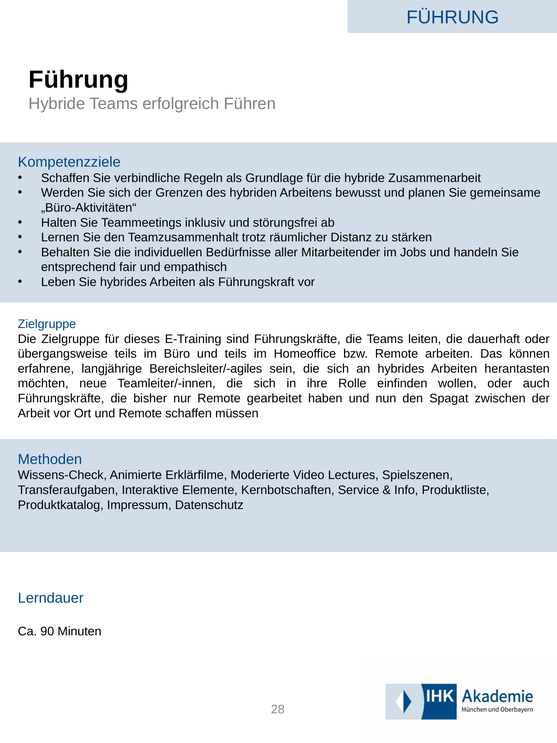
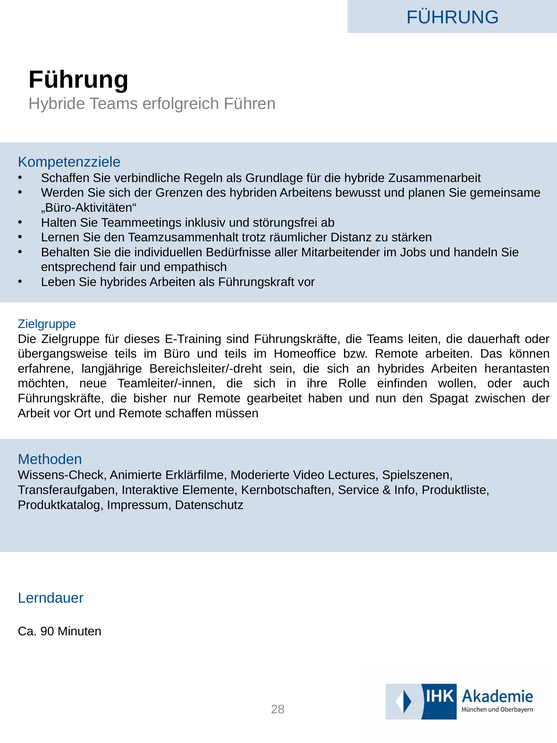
Bereichsleiter/-agiles: Bereichsleiter/-agiles -> Bereichsleiter/-dreht
